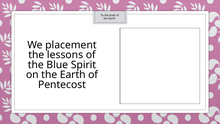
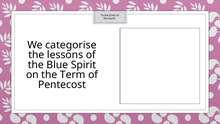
placement: placement -> categorise
on the Earth: Earth -> Term
